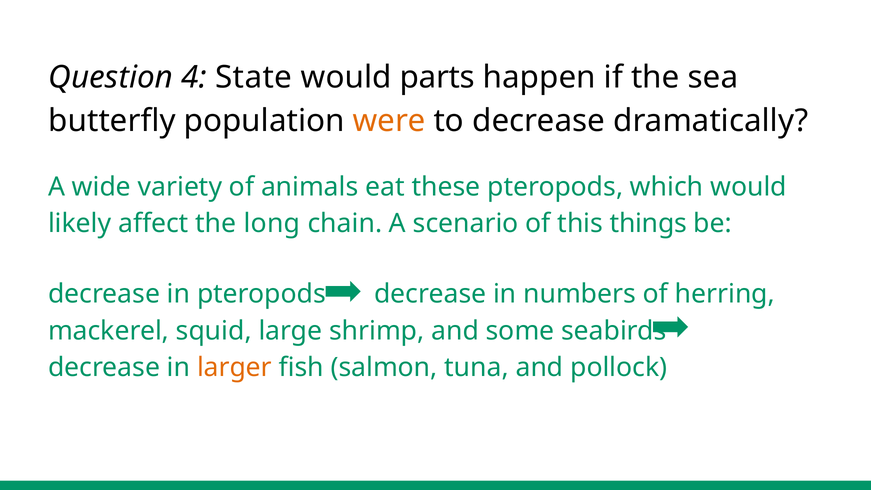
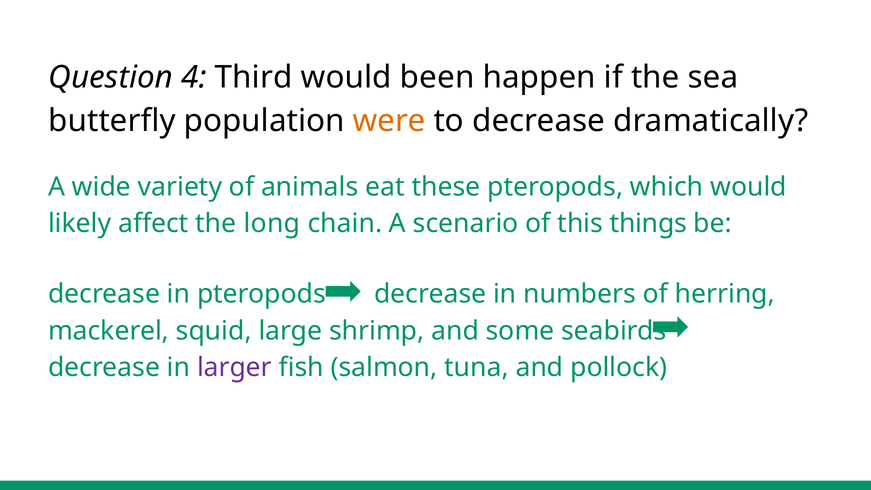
State: State -> Third
parts: parts -> been
larger colour: orange -> purple
